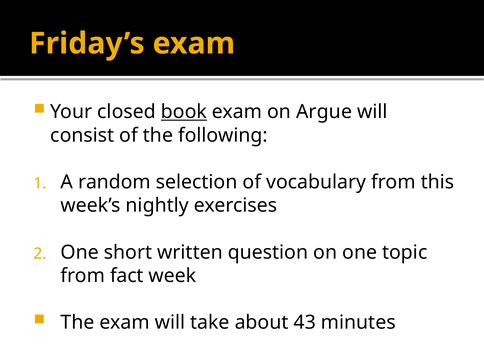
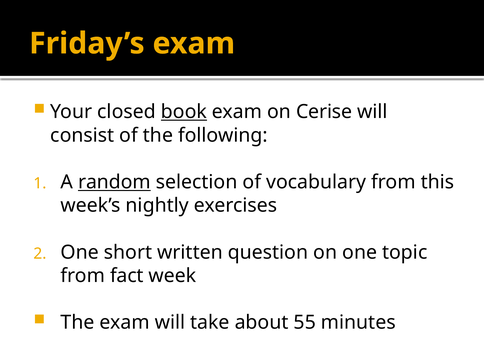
Argue: Argue -> Cerise
random underline: none -> present
43: 43 -> 55
